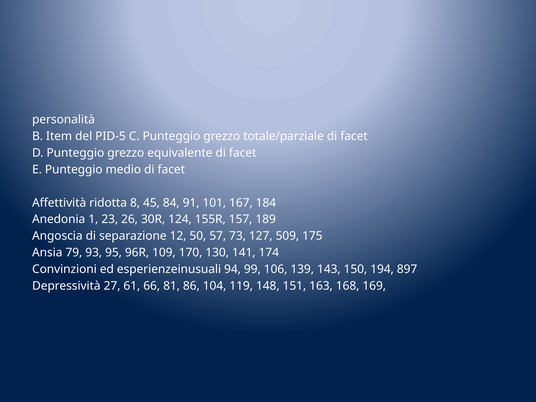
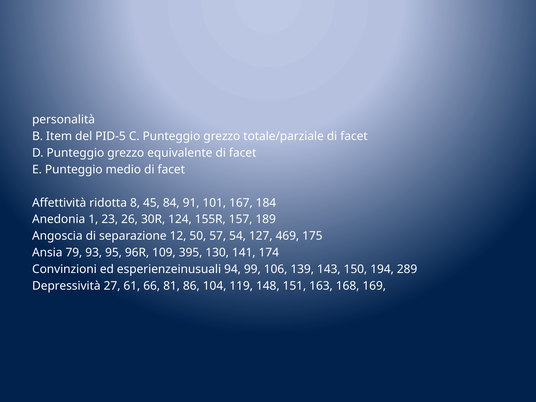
73: 73 -> 54
509: 509 -> 469
170: 170 -> 395
897: 897 -> 289
